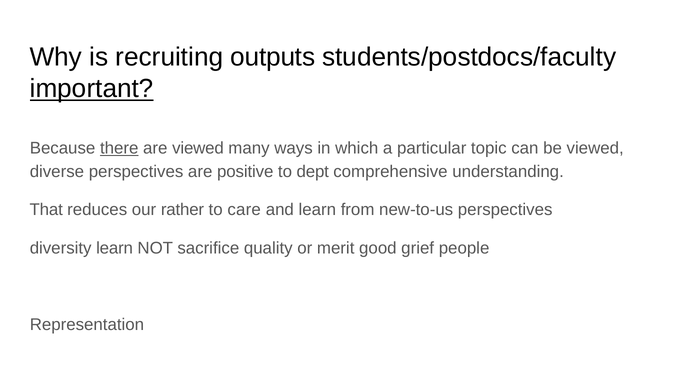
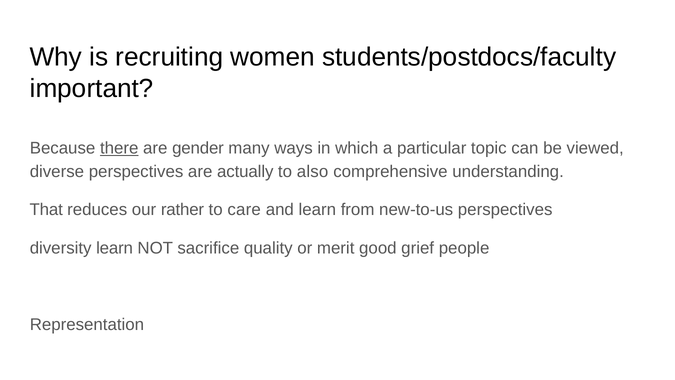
outputs: outputs -> women
important underline: present -> none
are viewed: viewed -> gender
positive: positive -> actually
dept: dept -> also
